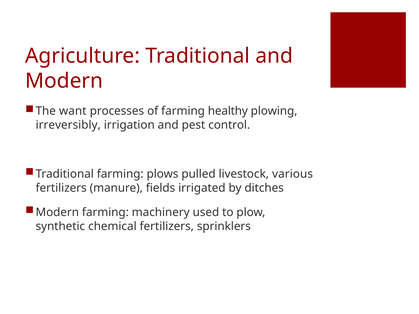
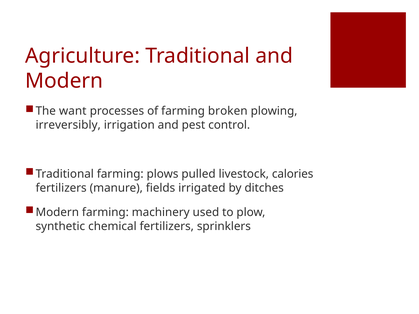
healthy: healthy -> broken
various: various -> calories
